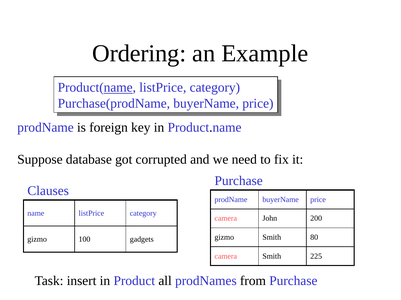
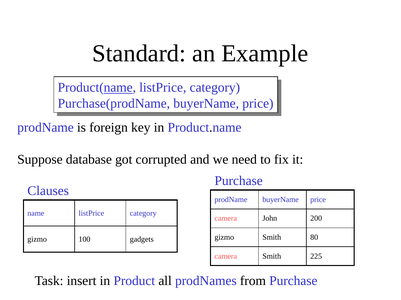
Ordering: Ordering -> Standard
